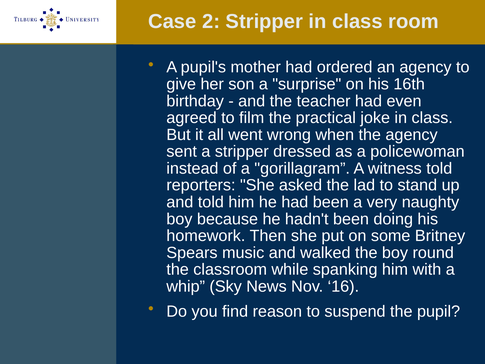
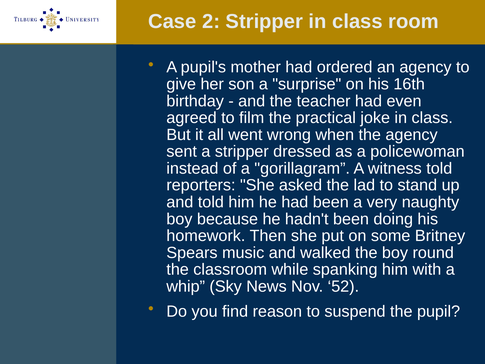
16: 16 -> 52
